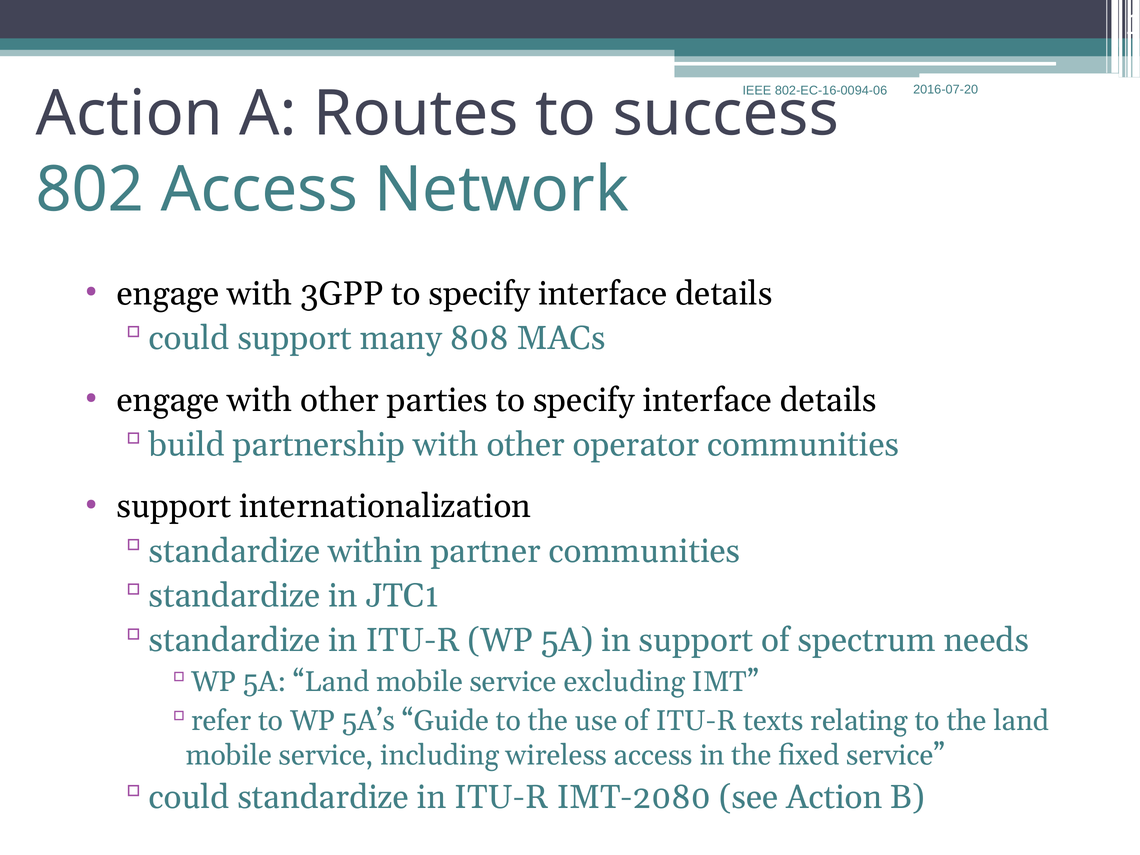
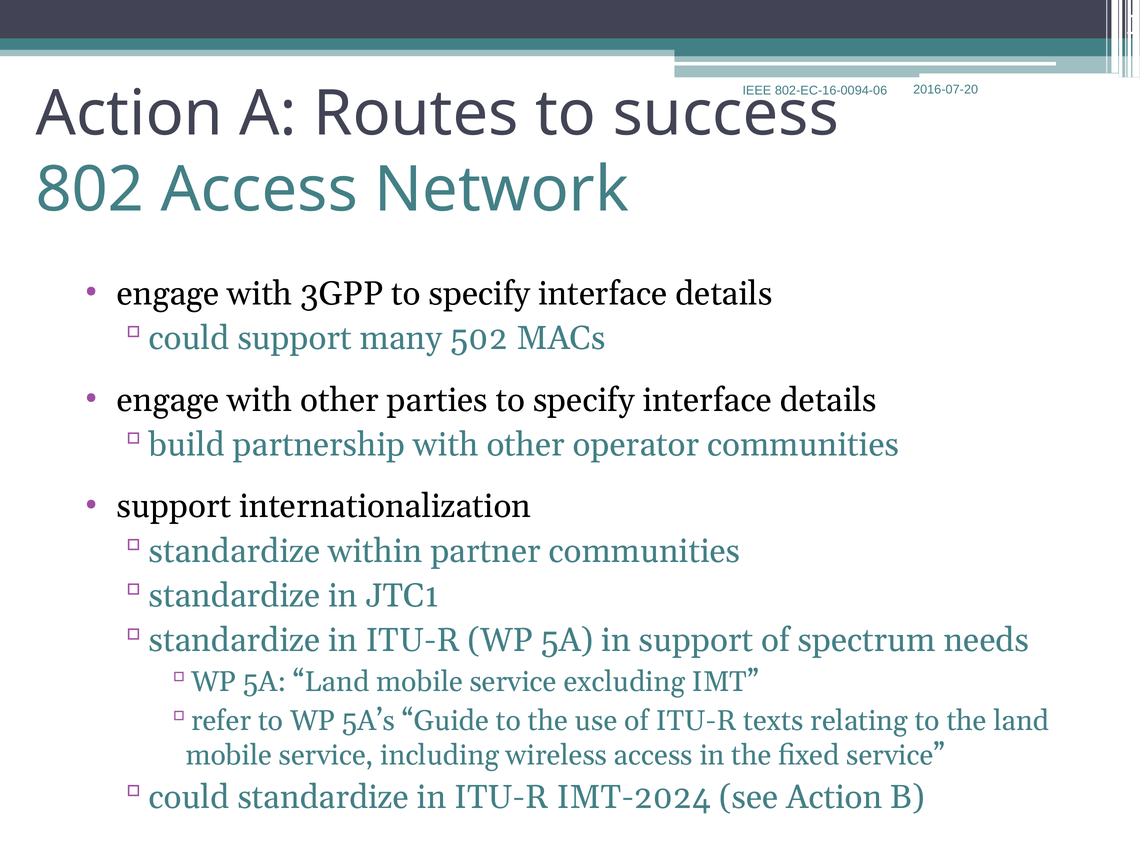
808: 808 -> 502
IMT-2080: IMT-2080 -> IMT-2024
